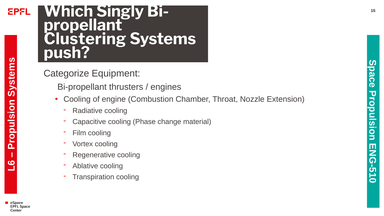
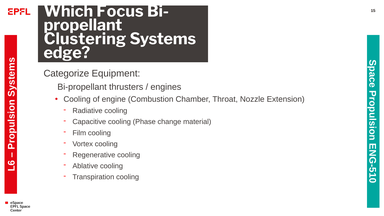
Singly: Singly -> Focus
push: push -> edge
